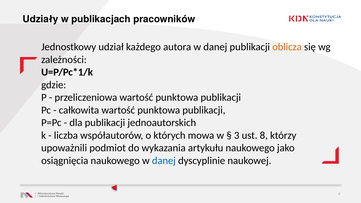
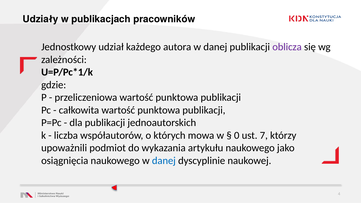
oblicza colour: orange -> purple
3: 3 -> 0
8: 8 -> 7
